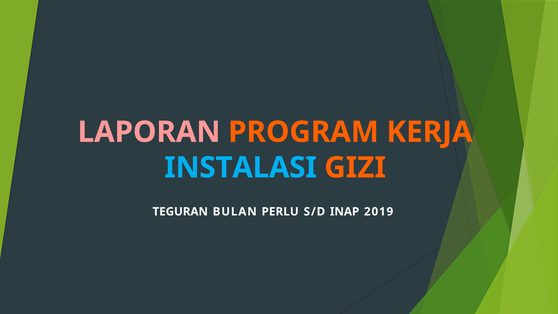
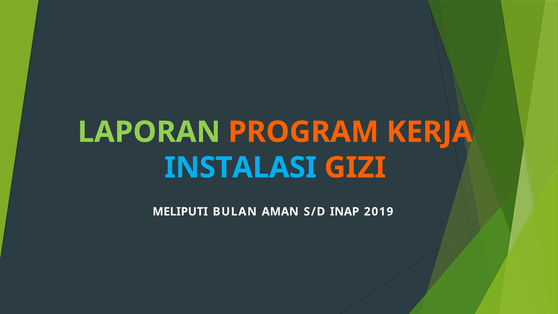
LAPORAN colour: pink -> light green
TEGURAN: TEGURAN -> MELIPUTI
PERLU: PERLU -> AMAN
